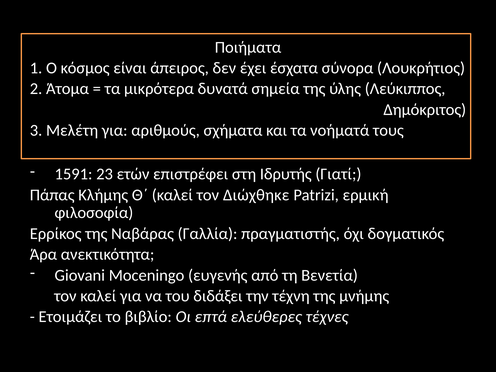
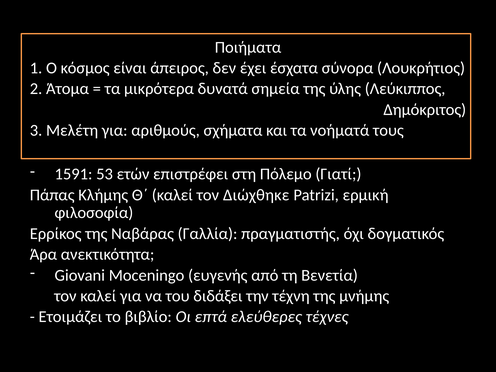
23: 23 -> 53
Ιδρυτής: Ιδρυτής -> Πόλεμο
